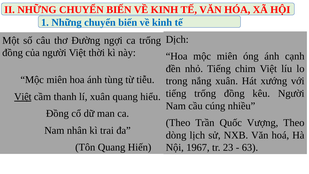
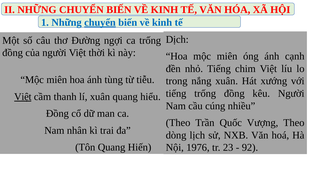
chuyển at (100, 22) underline: none -> present
1967: 1967 -> 1976
63: 63 -> 92
